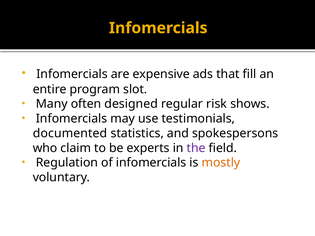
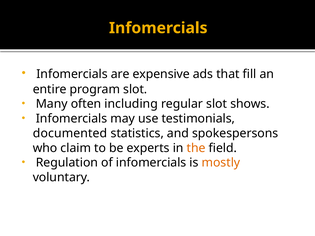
designed: designed -> including
regular risk: risk -> slot
the colour: purple -> orange
